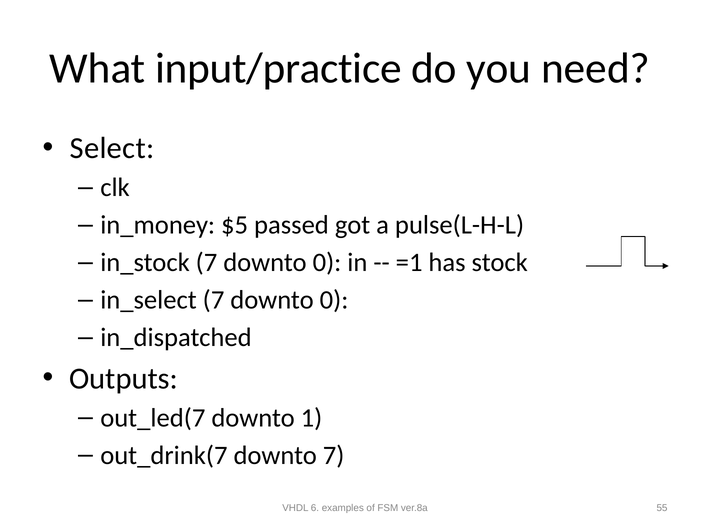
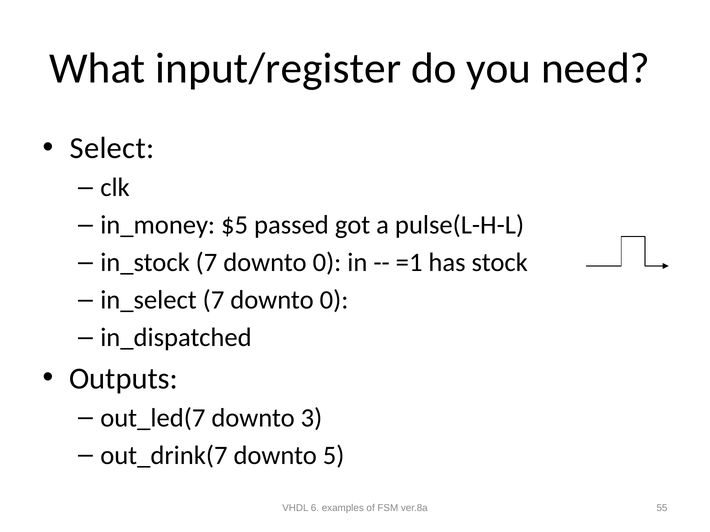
input/practice: input/practice -> input/register
1: 1 -> 3
downto 7: 7 -> 5
